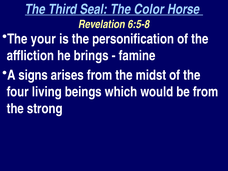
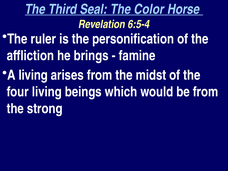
6:5-8: 6:5-8 -> 6:5-4
your: your -> ruler
A signs: signs -> living
